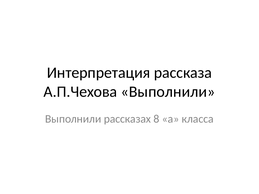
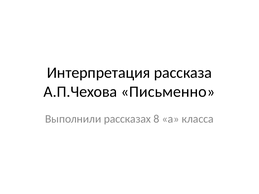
А.П.Чехова Выполнили: Выполнили -> Письменно
